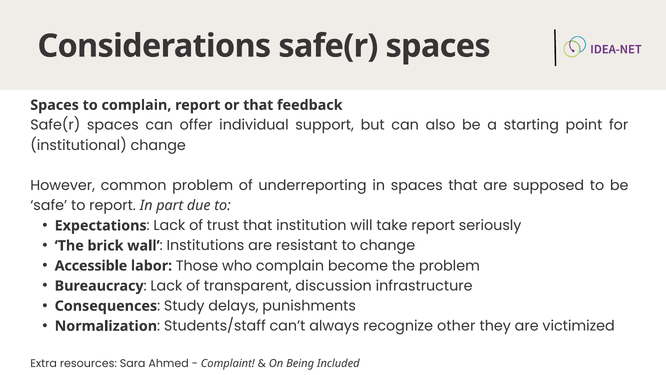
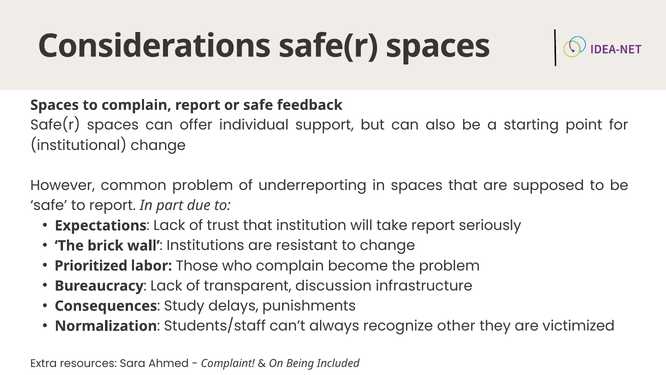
or that: that -> safe
Accessible: Accessible -> Prioritized
